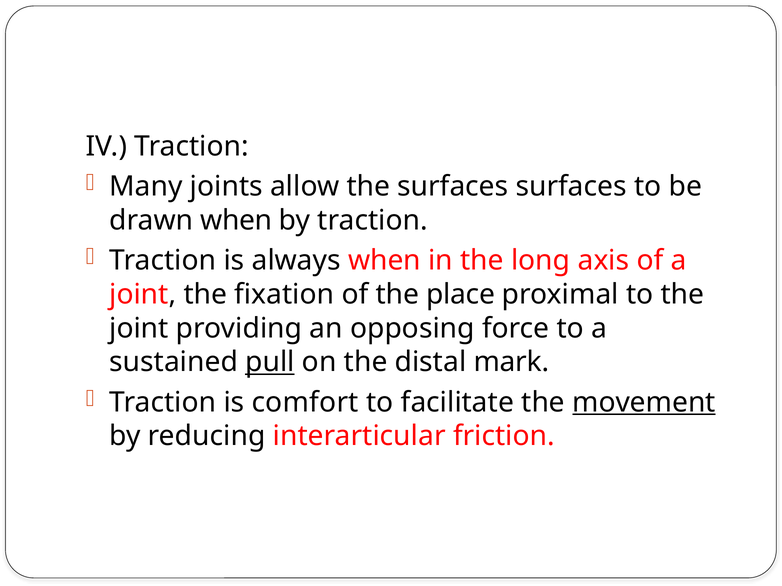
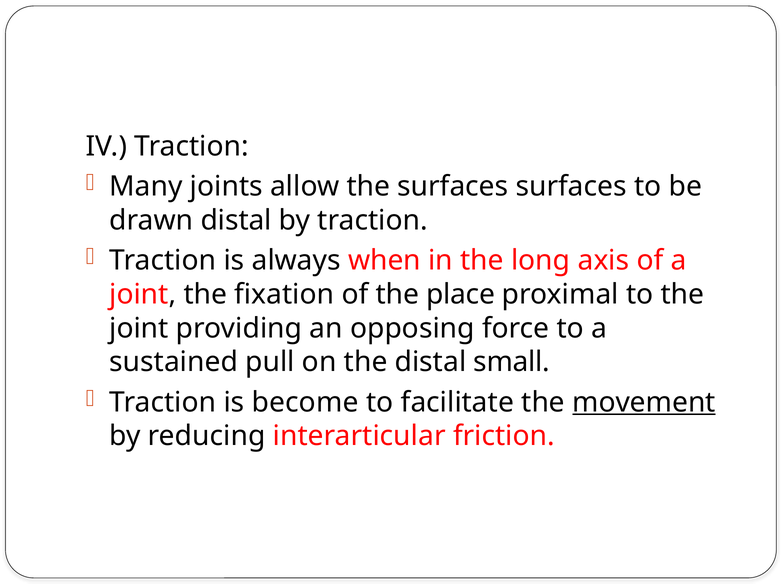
drawn when: when -> distal
pull underline: present -> none
mark: mark -> small
comfort: comfort -> become
